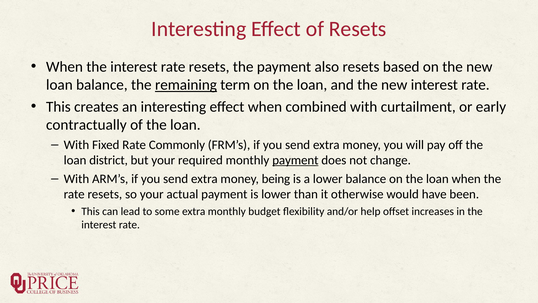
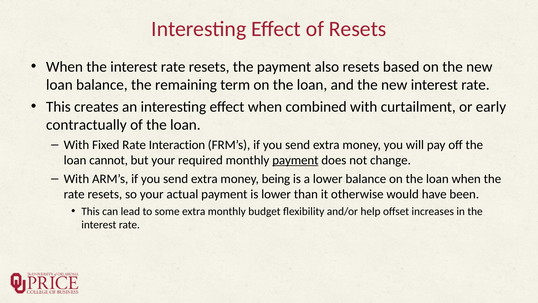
remaining underline: present -> none
Commonly: Commonly -> Interaction
district: district -> cannot
